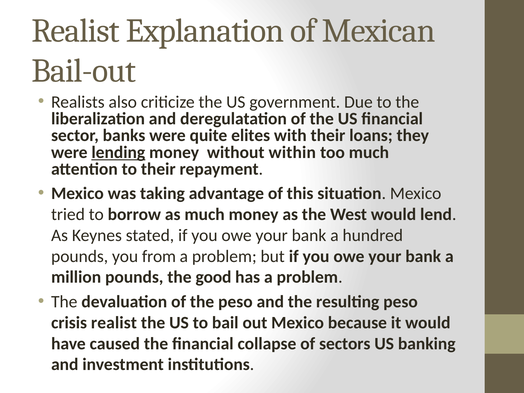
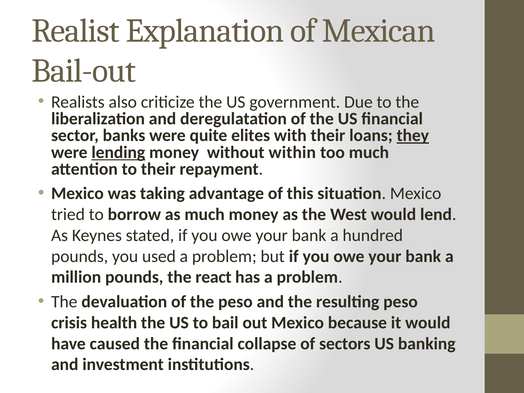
they underline: none -> present
from: from -> used
good: good -> react
crisis realist: realist -> health
